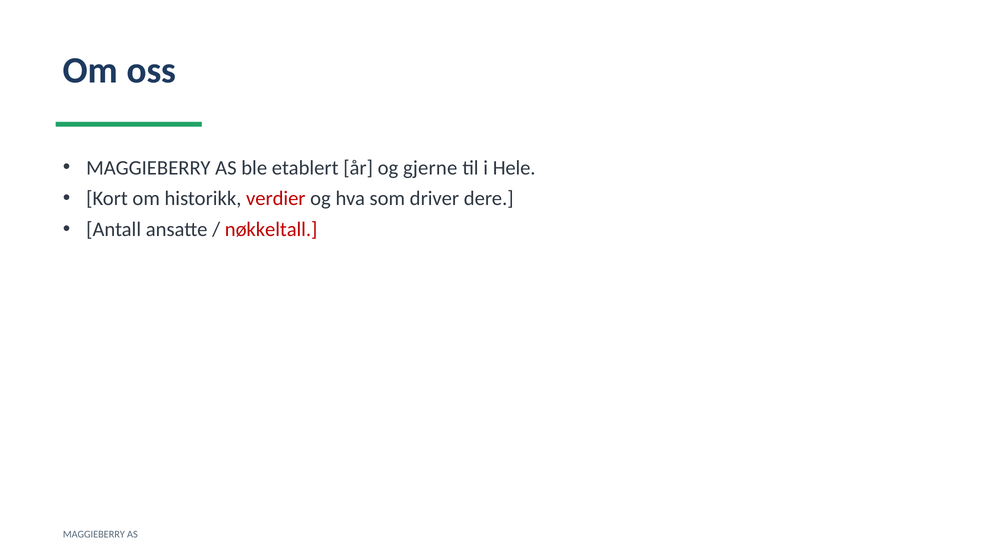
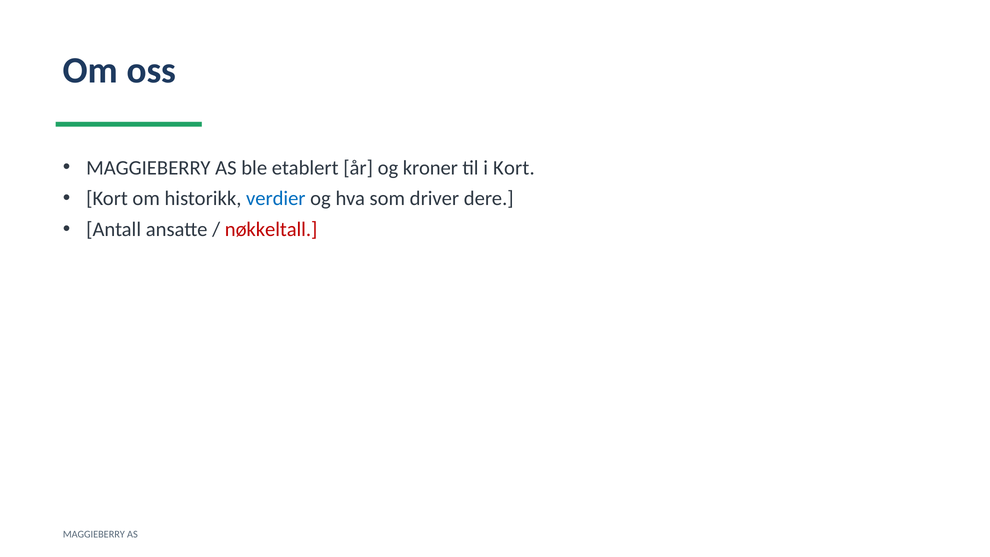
gjerne: gjerne -> kroner
i Hele: Hele -> Kort
verdier colour: red -> blue
